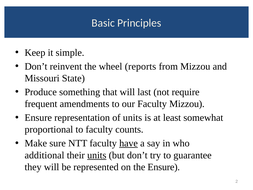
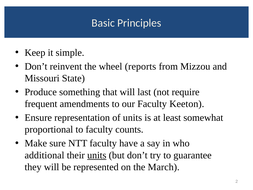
Faculty Mizzou: Mizzou -> Keeton
have underline: present -> none
the Ensure: Ensure -> March
